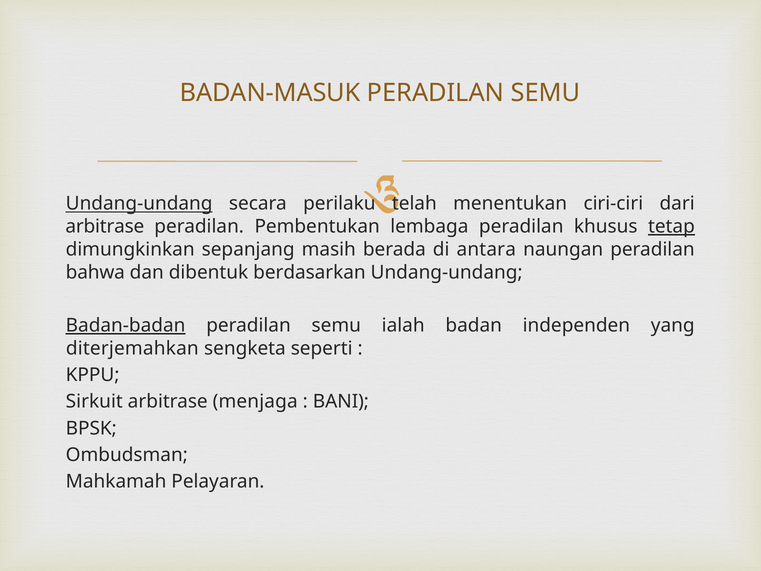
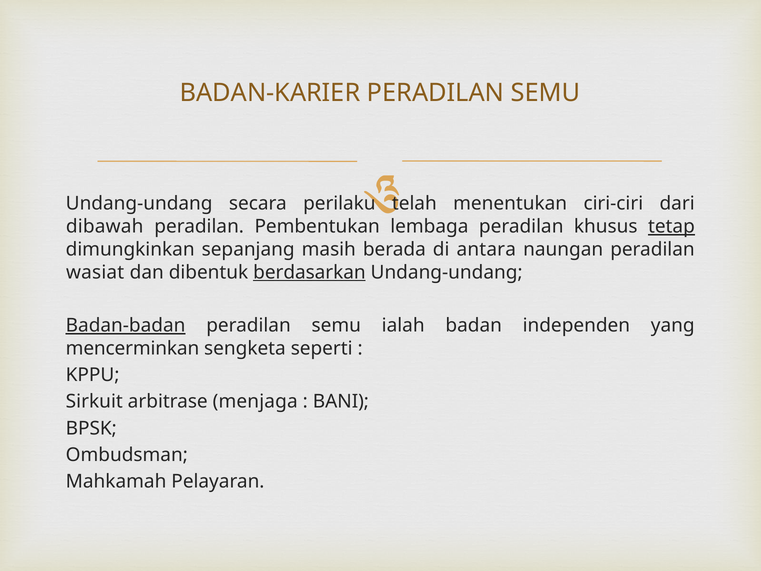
BADAN-MASUK: BADAN-MASUK -> BADAN-KARIER
Undang-undang at (139, 204) underline: present -> none
arbitrase at (105, 226): arbitrase -> dibawah
bahwa: bahwa -> wasiat
berdasarkan underline: none -> present
diterjemahkan: diterjemahkan -> mencerminkan
